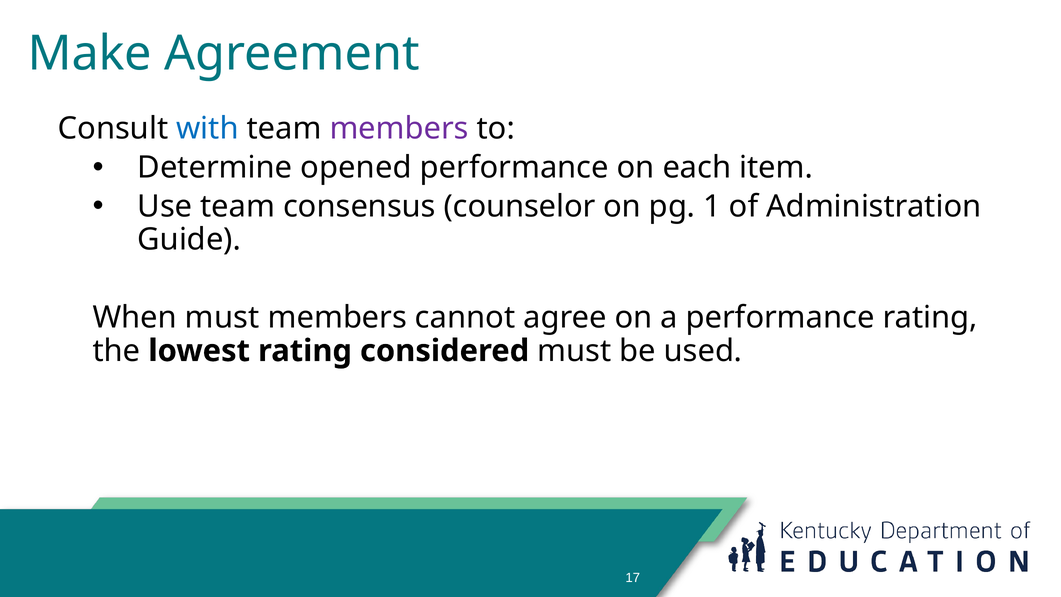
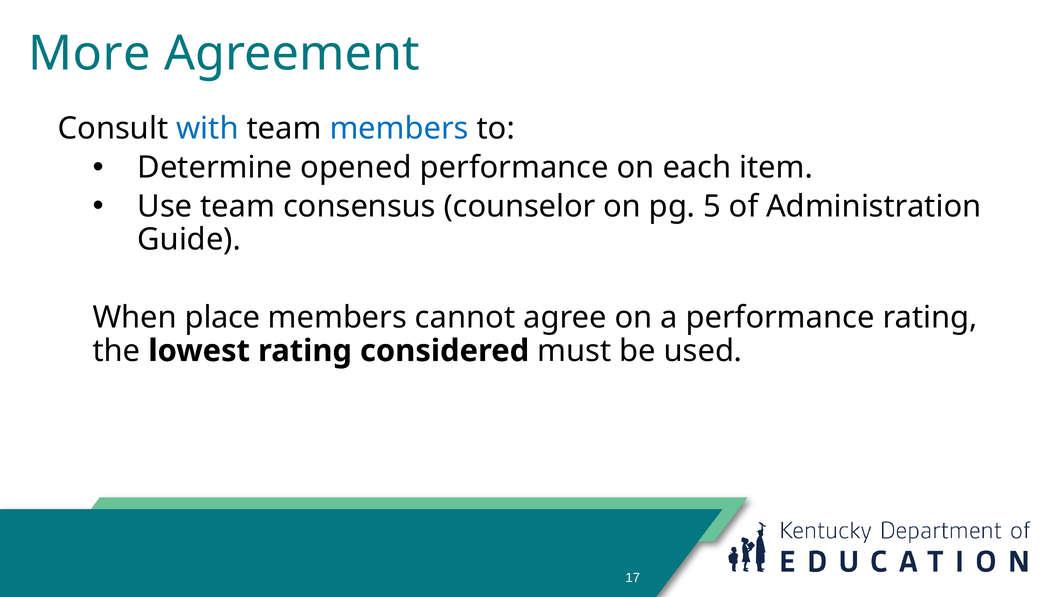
Make: Make -> More
members at (399, 129) colour: purple -> blue
1: 1 -> 5
When must: must -> place
